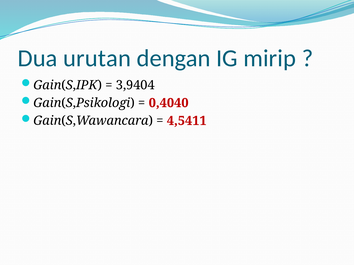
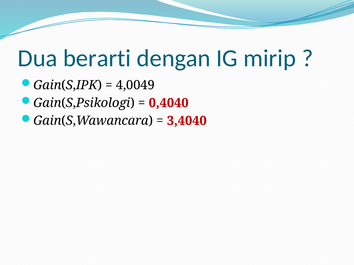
urutan: urutan -> berarti
3,9404: 3,9404 -> 4,0049
4,5411: 4,5411 -> 3,4040
